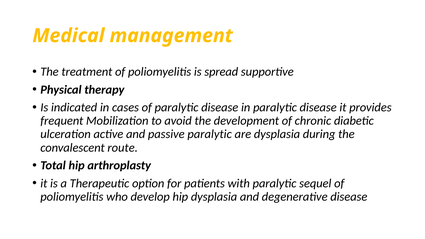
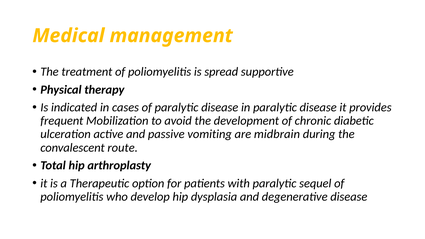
passive paralytic: paralytic -> vomiting
are dysplasia: dysplasia -> midbrain
